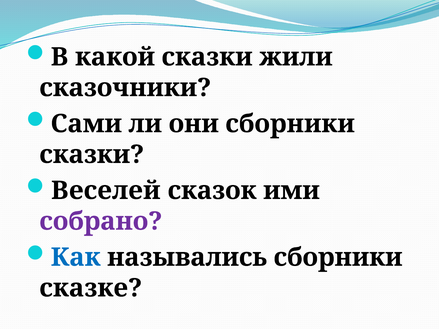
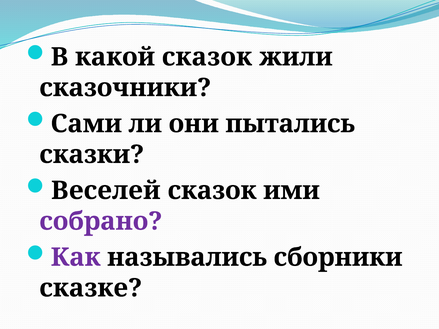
какой сказки: сказки -> сказок
они сборники: сборники -> пытались
Как colour: blue -> purple
